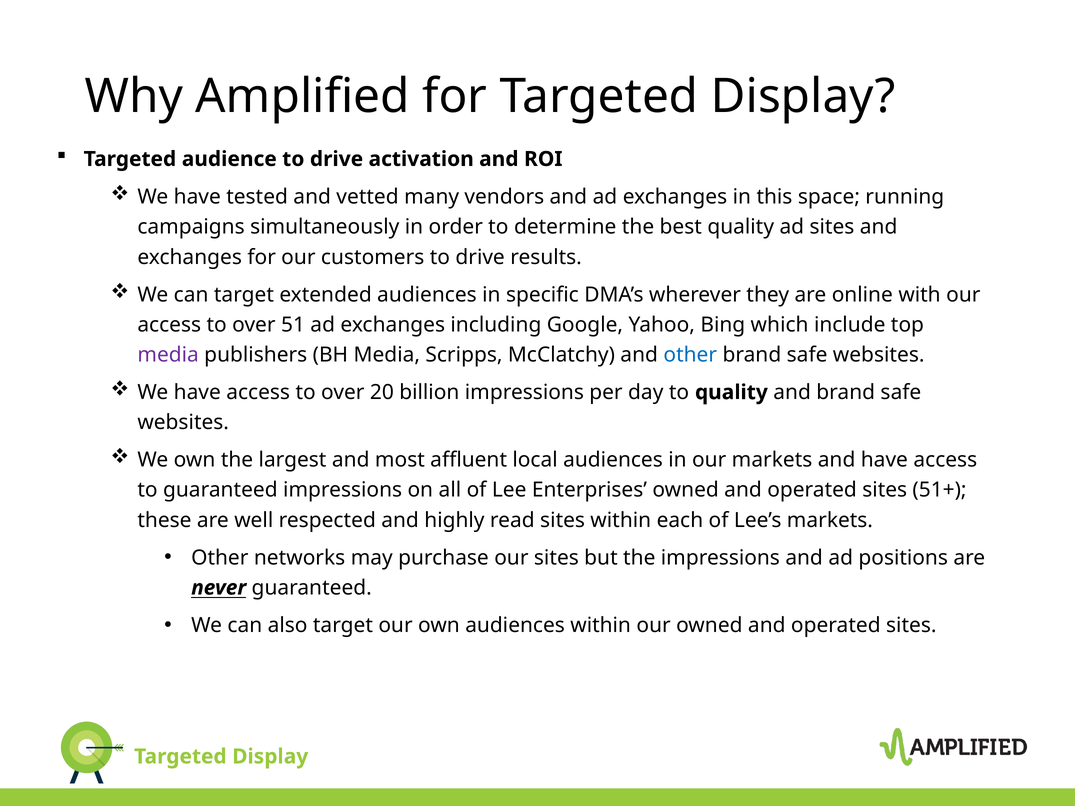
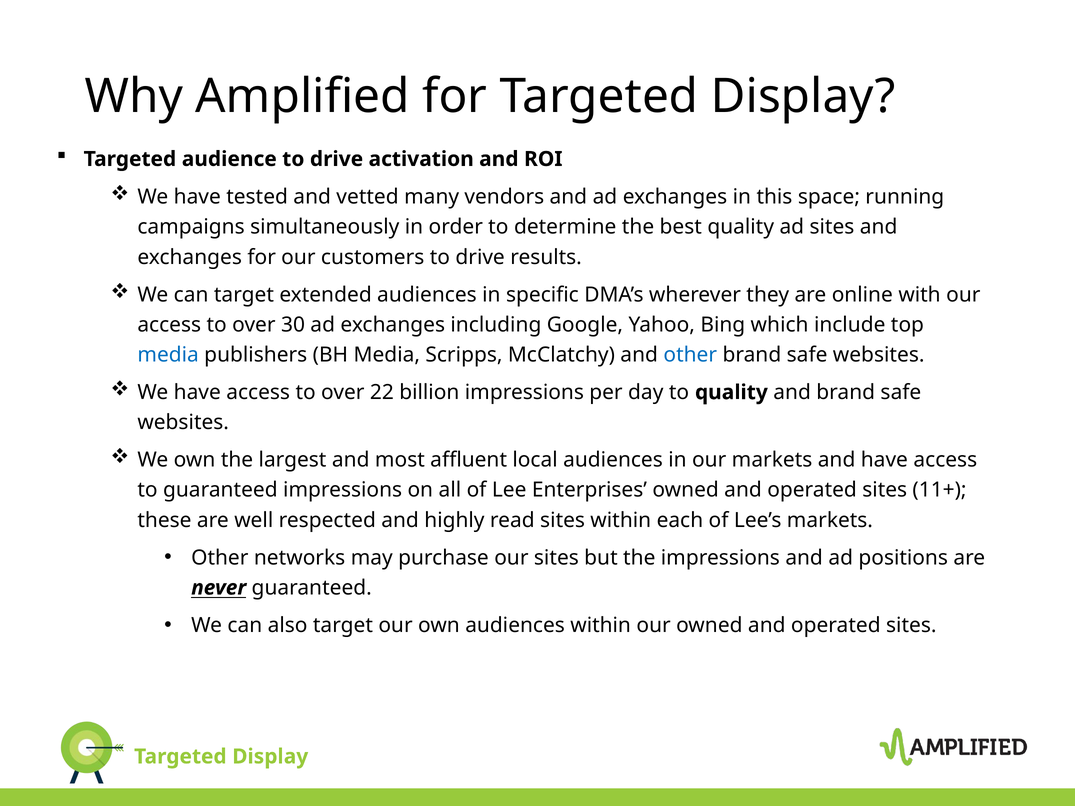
51: 51 -> 30
media at (168, 355) colour: purple -> blue
20: 20 -> 22
51+: 51+ -> 11+
